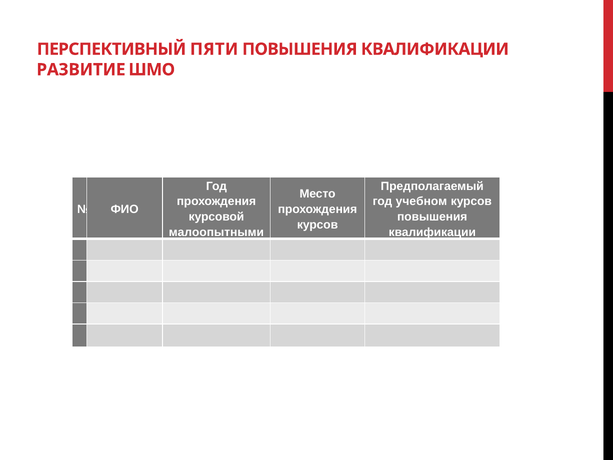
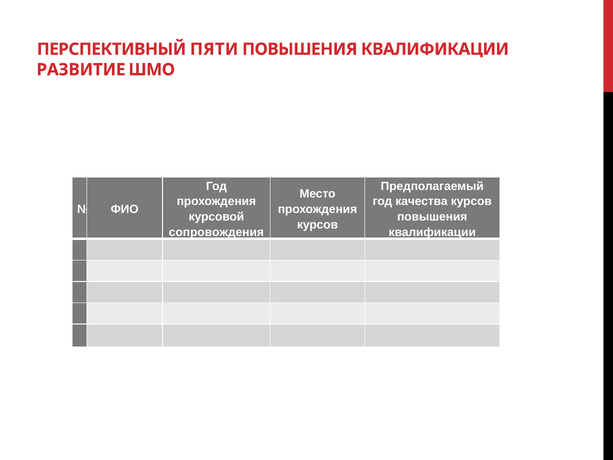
учебном: учебном -> качества
малоопытными: малоопытными -> сопровождения
